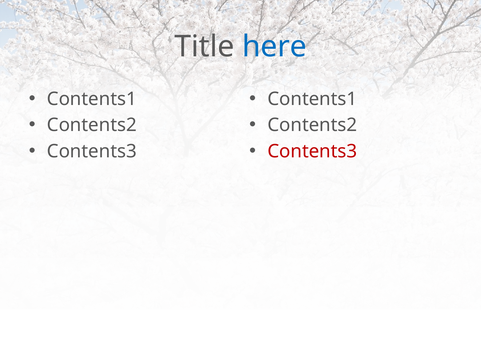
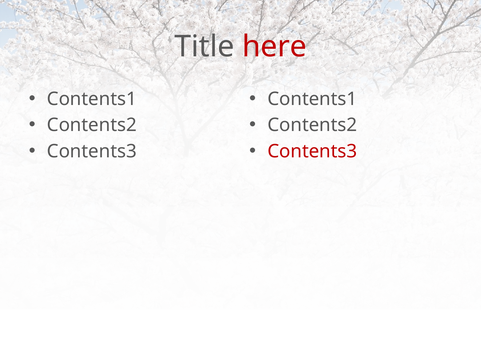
here colour: blue -> red
